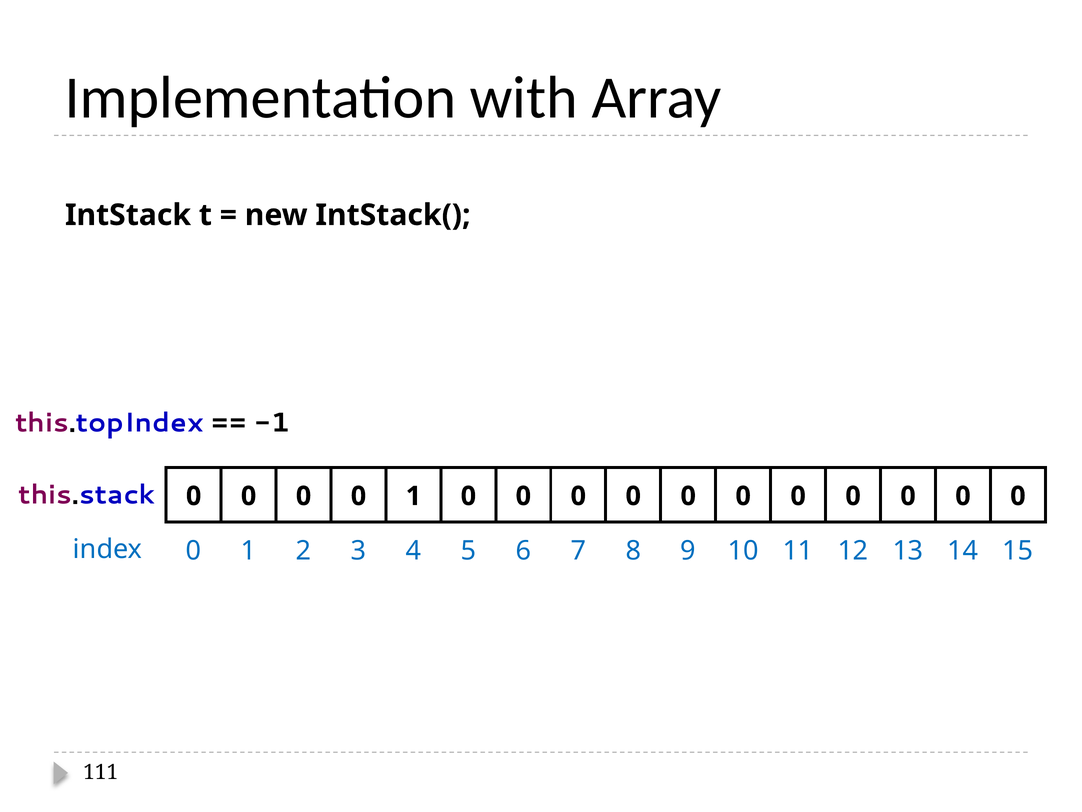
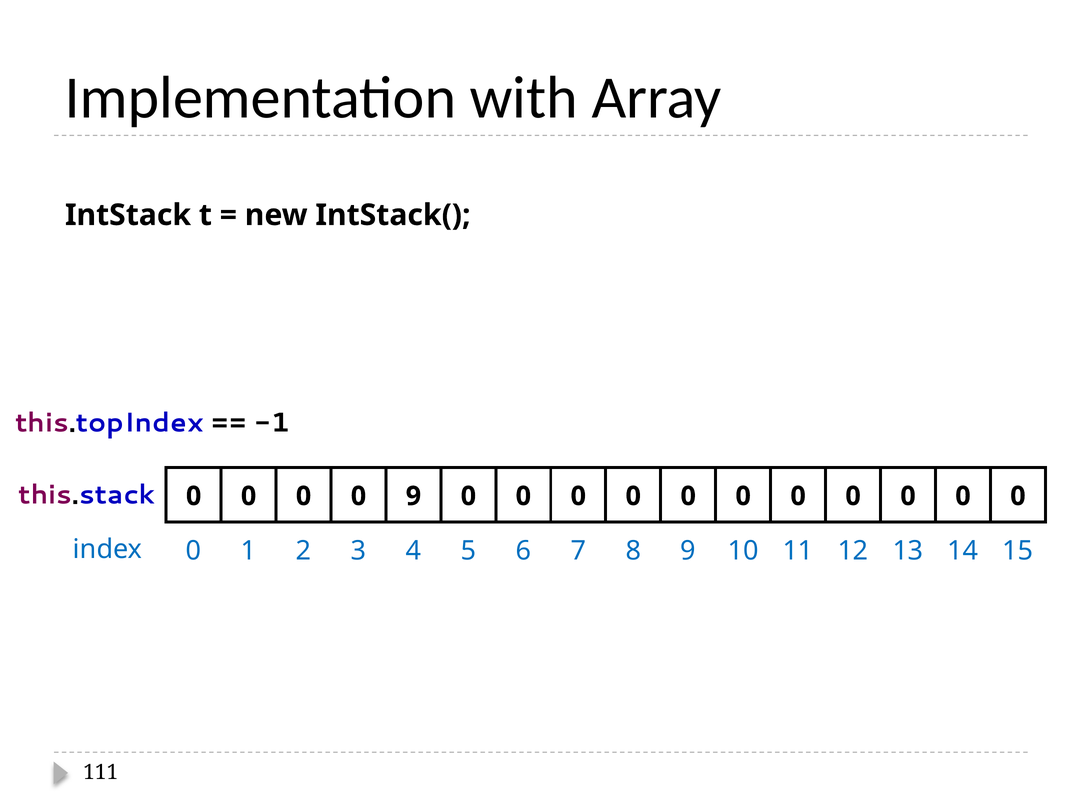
1 at (413, 496): 1 -> 9
